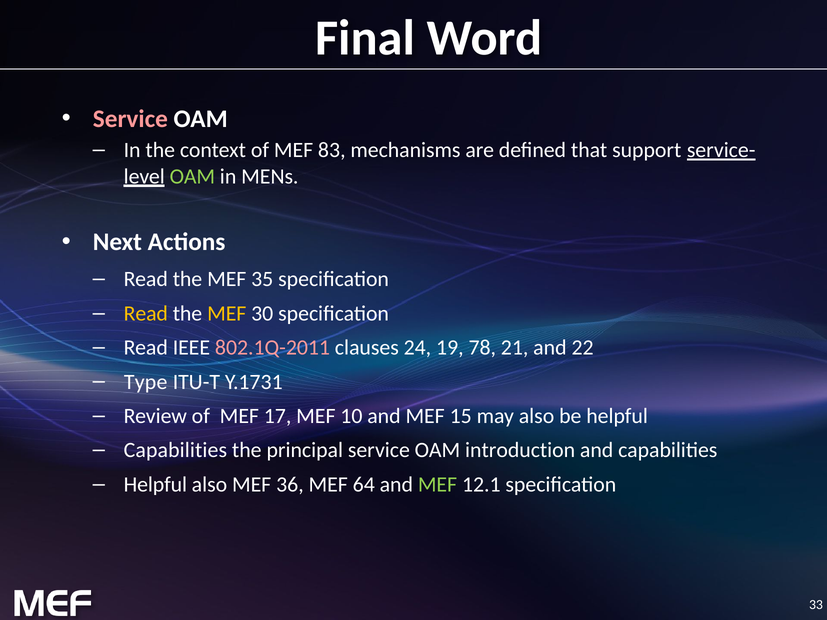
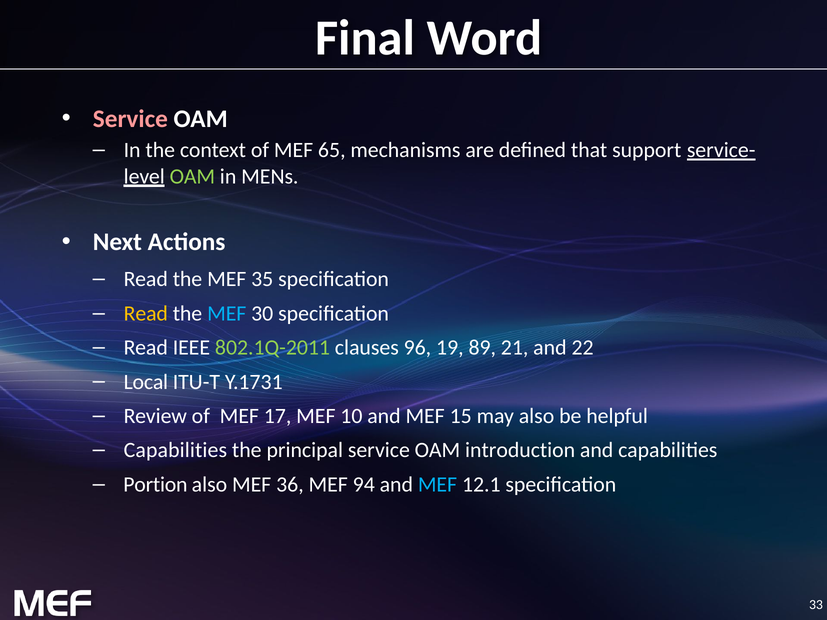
83: 83 -> 65
MEF at (227, 314) colour: yellow -> light blue
802.1Q-2011 colour: pink -> light green
24: 24 -> 96
78: 78 -> 89
Type: Type -> Local
Helpful at (155, 485): Helpful -> Portion
64: 64 -> 94
MEF at (438, 485) colour: light green -> light blue
